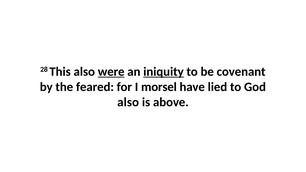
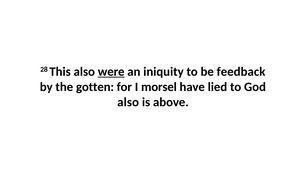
iniquity underline: present -> none
covenant: covenant -> feedback
feared: feared -> gotten
